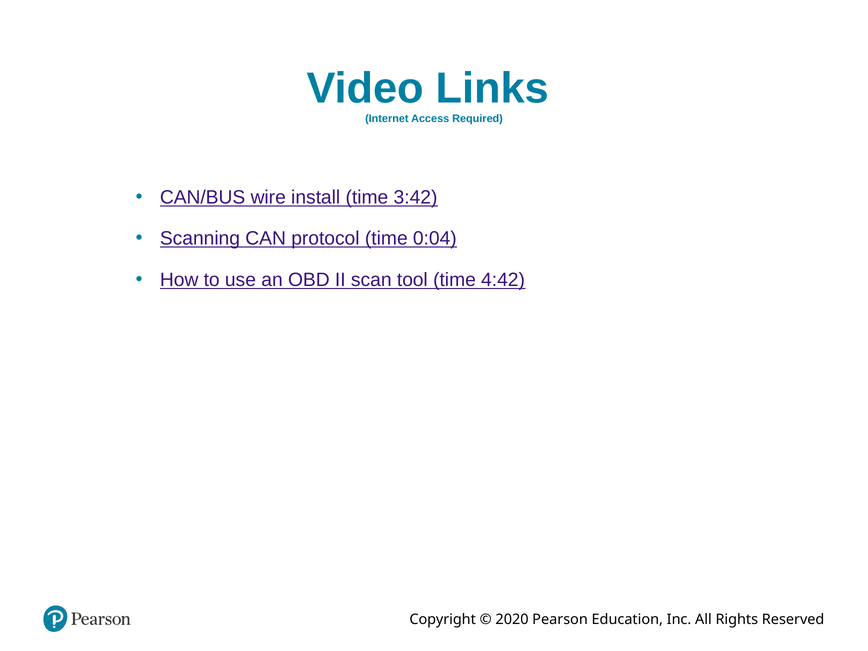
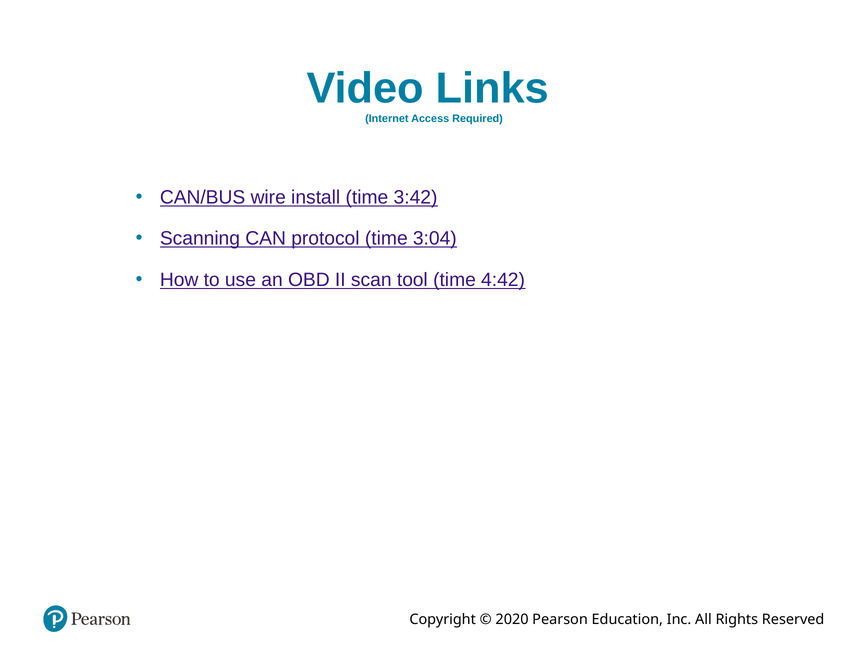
0:04: 0:04 -> 3:04
